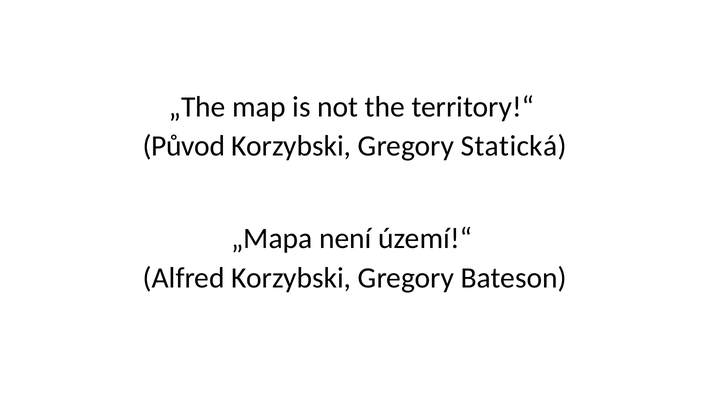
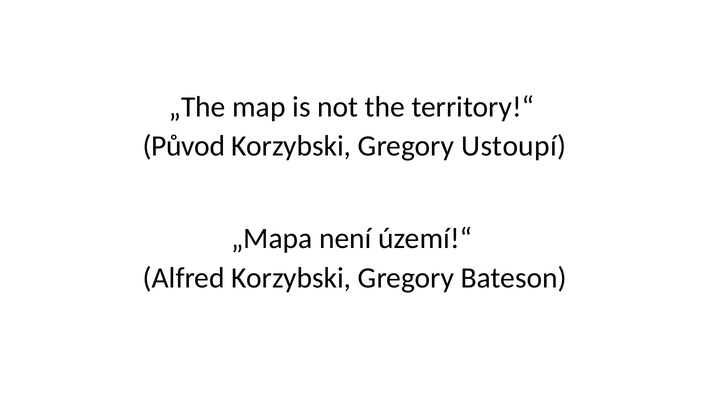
Statická: Statická -> Ustoupí
